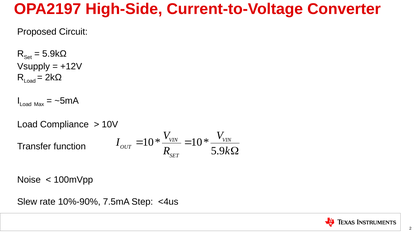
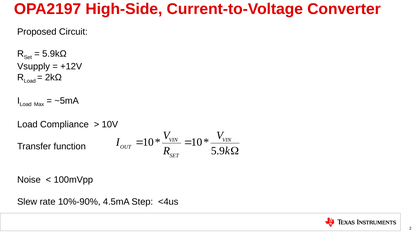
7.5mA: 7.5mA -> 4.5mA
